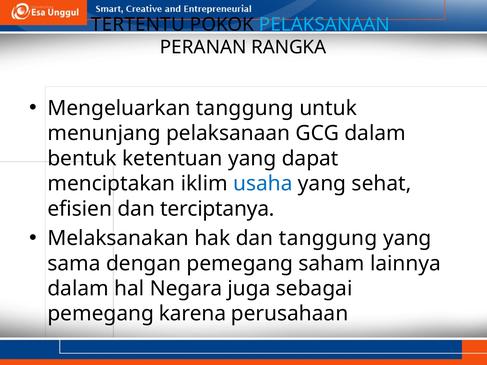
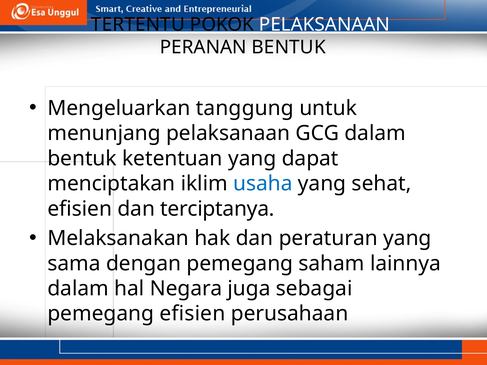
PELAKSANAAN at (324, 25) colour: light blue -> white
PERANAN RANGKA: RANGKA -> BENTUK
dan tanggung: tanggung -> peraturan
pemegang karena: karena -> efisien
